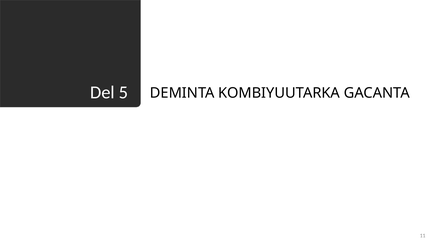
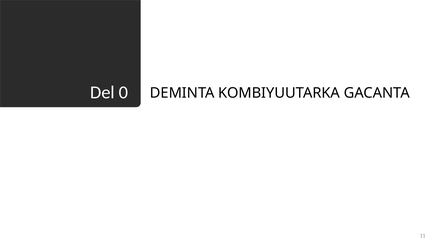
5: 5 -> 0
